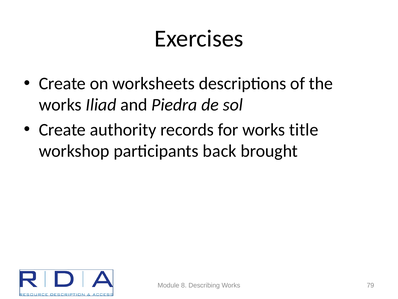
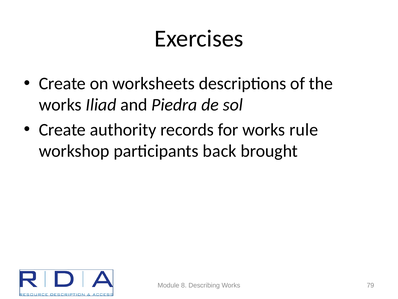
title: title -> rule
